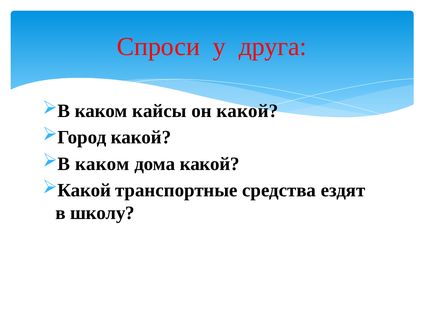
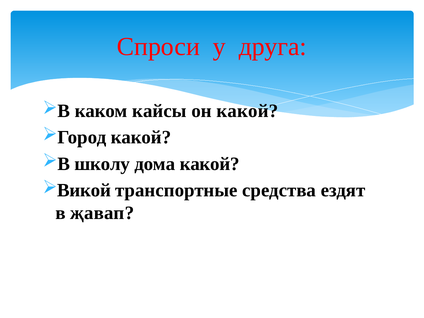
каком at (102, 164): каком -> школу
Какой at (84, 190): Какой -> Викой
школу: школу -> җавап
